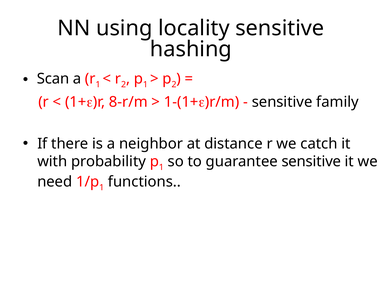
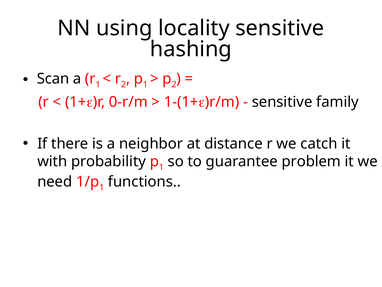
8-r/m: 8-r/m -> 0-r/m
guarantee sensitive: sensitive -> problem
